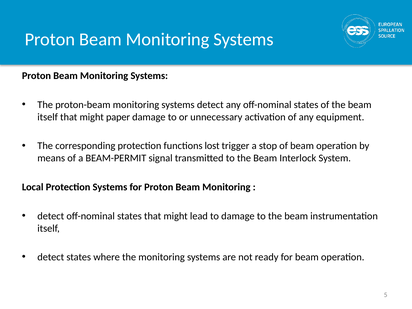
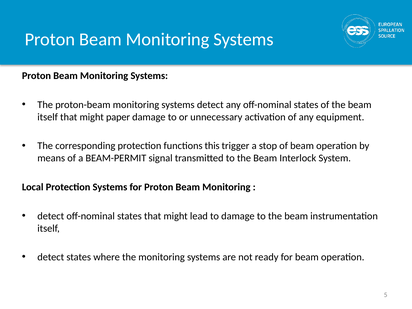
lost: lost -> this
